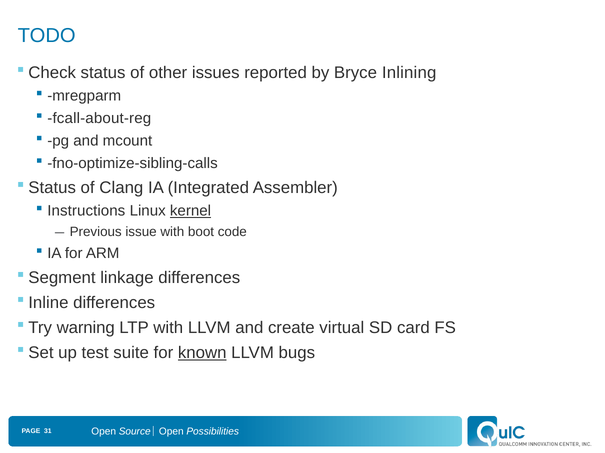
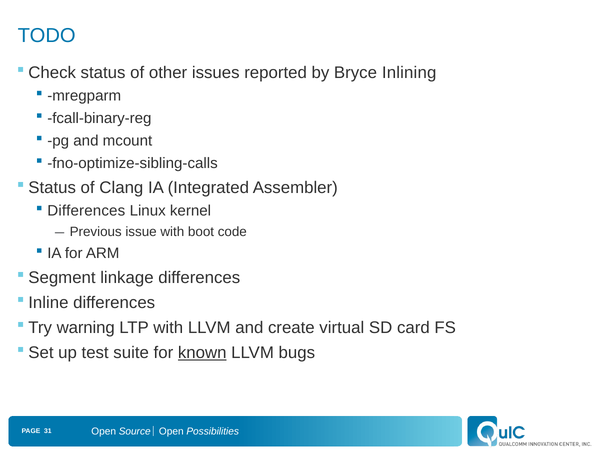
fcall-about-reg: fcall-about-reg -> fcall-binary-reg
Instructions at (86, 211): Instructions -> Differences
kernel underline: present -> none
